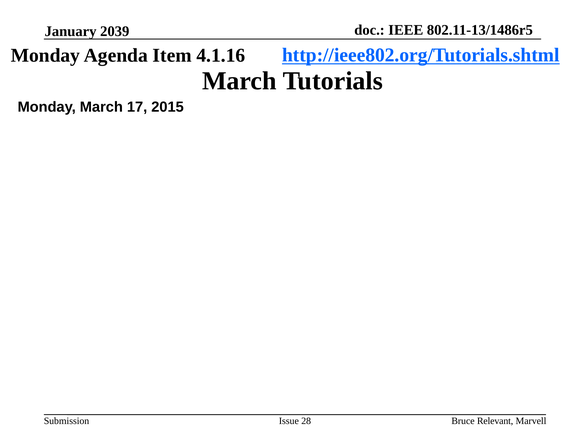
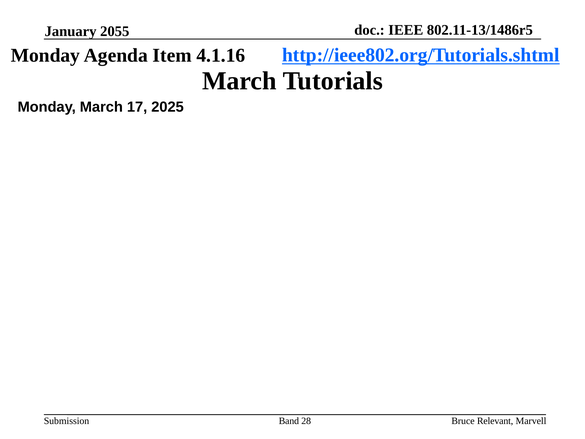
2039: 2039 -> 2055
2015: 2015 -> 2025
Issue: Issue -> Band
